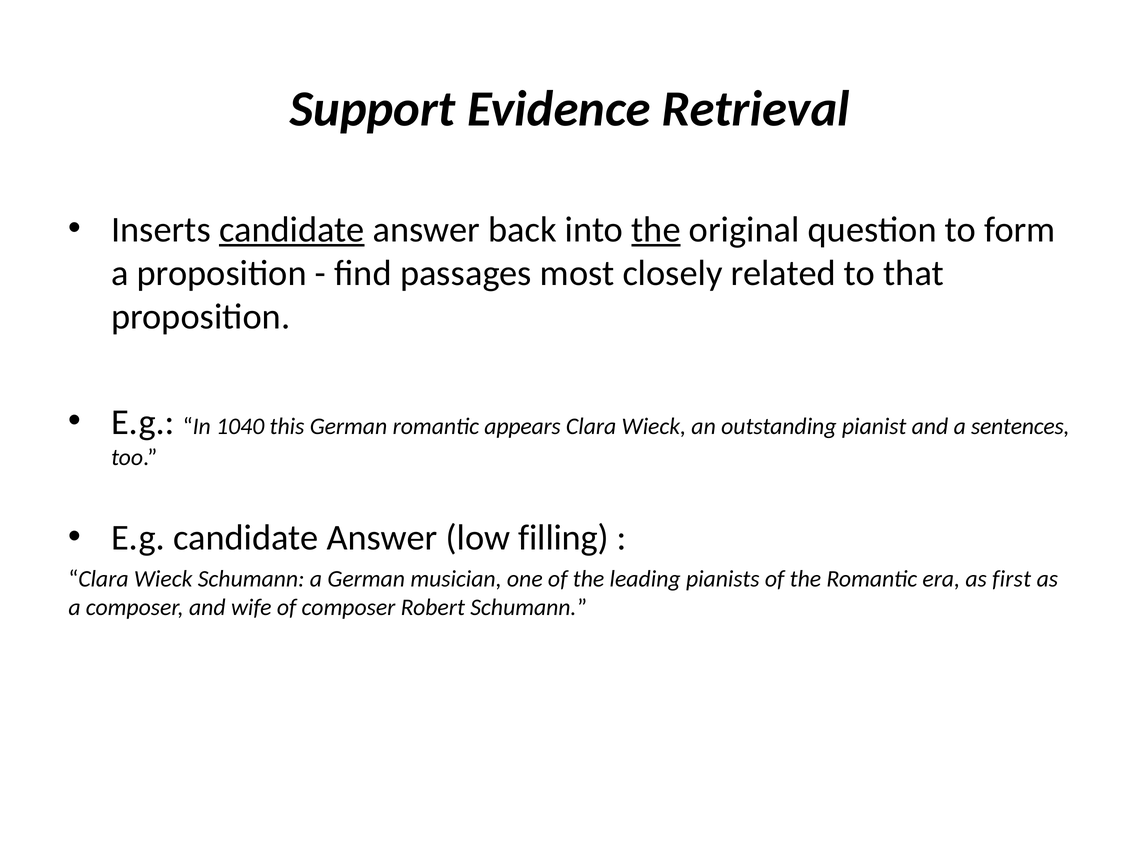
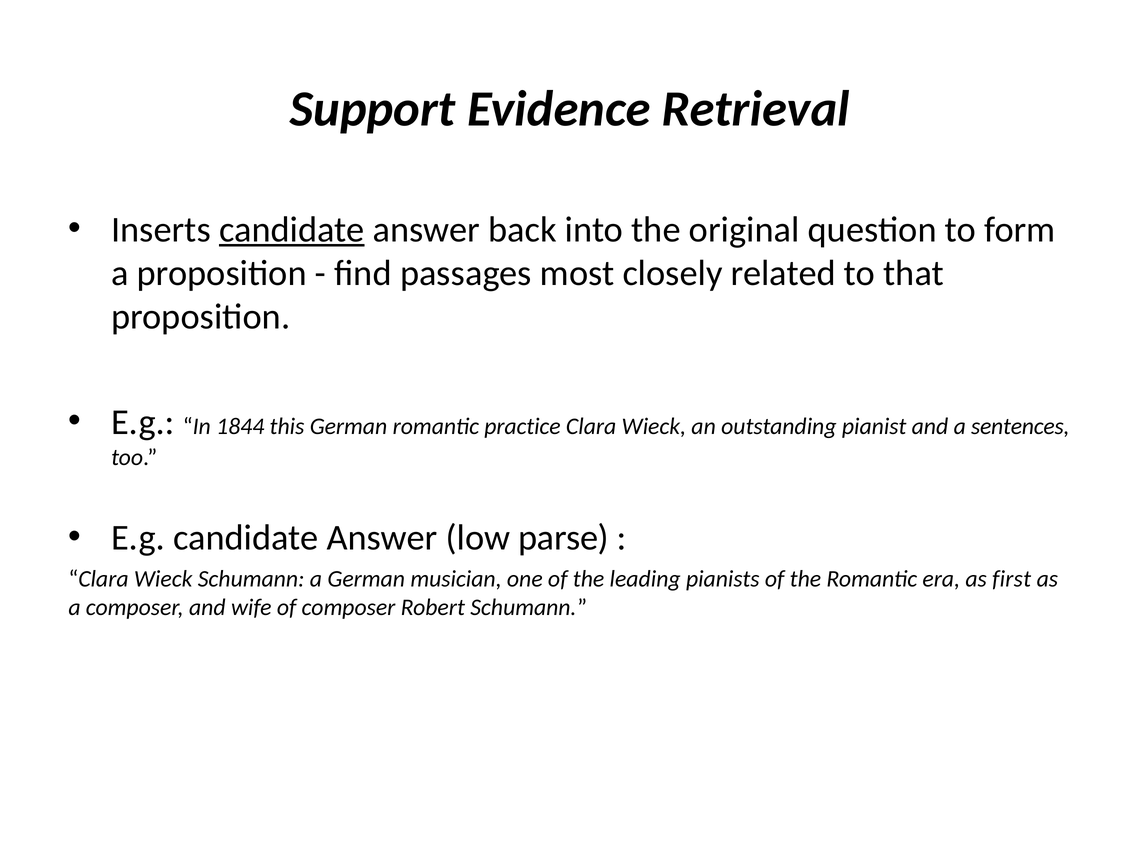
the at (656, 230) underline: present -> none
1040: 1040 -> 1844
appears: appears -> practice
filling: filling -> parse
